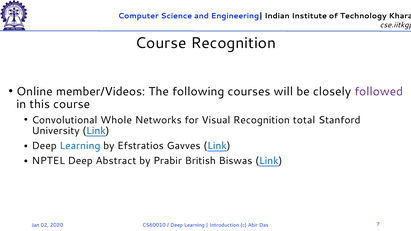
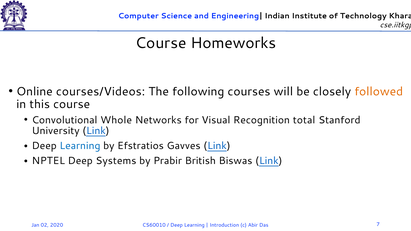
Course Recognition: Recognition -> Homeworks
member/Videos: member/Videos -> courses/Videos
followed colour: purple -> orange
Abstract: Abstract -> Systems
